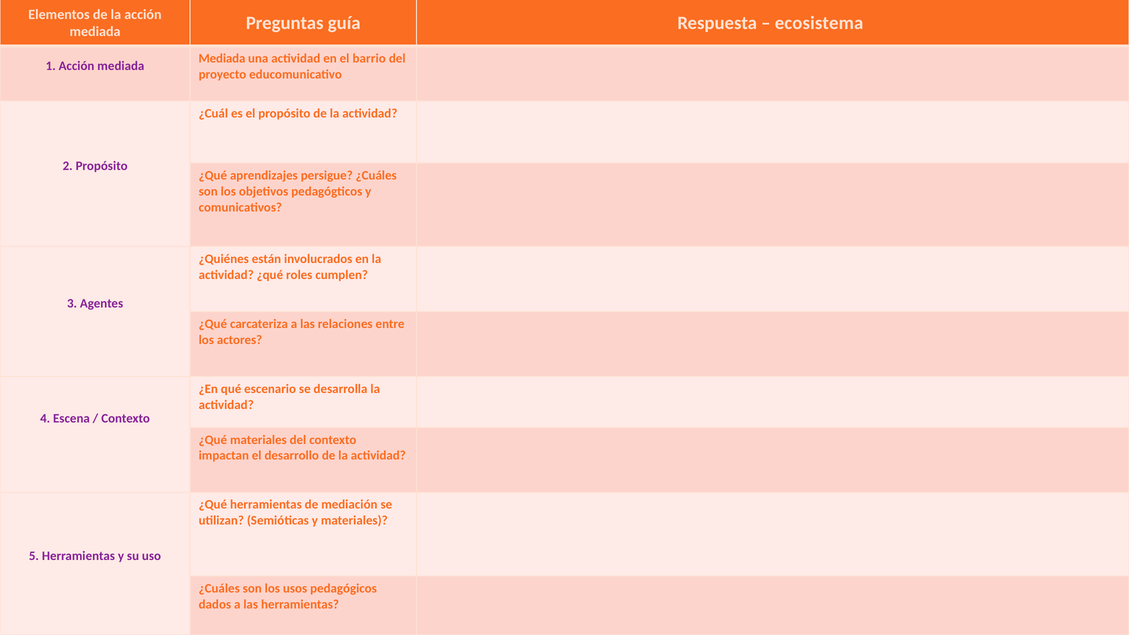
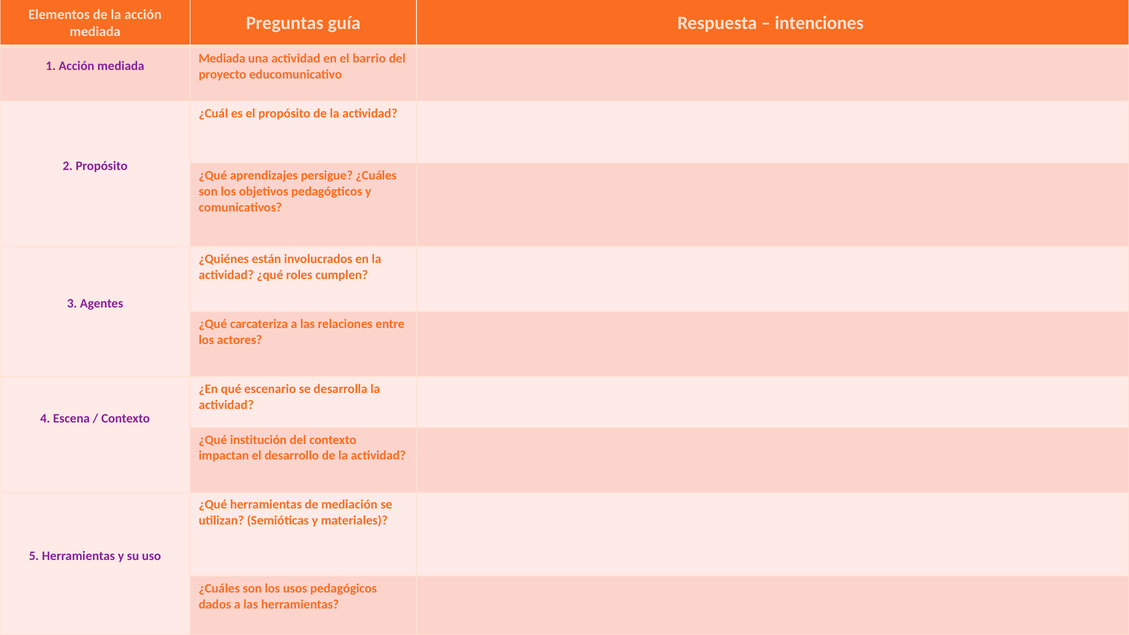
ecosistema: ecosistema -> intenciones
¿Qué materiales: materiales -> institución
